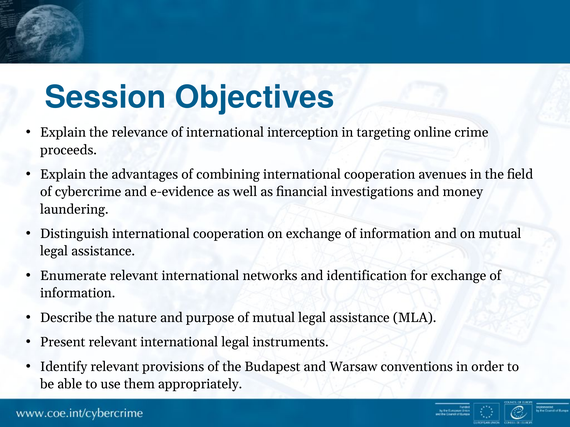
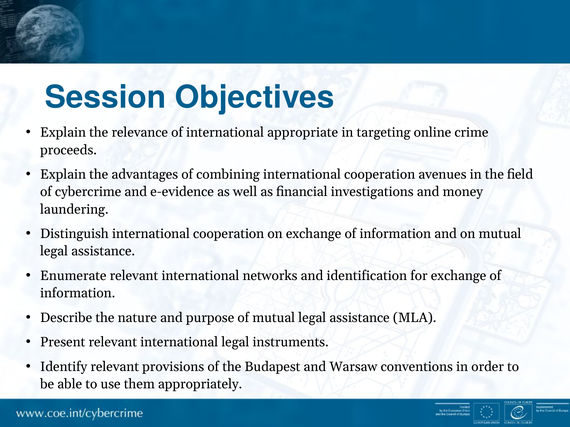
interception: interception -> appropriate
